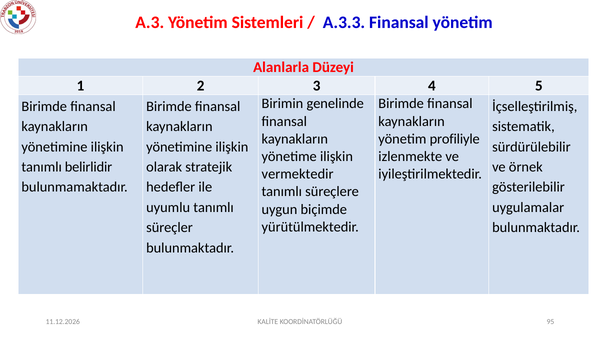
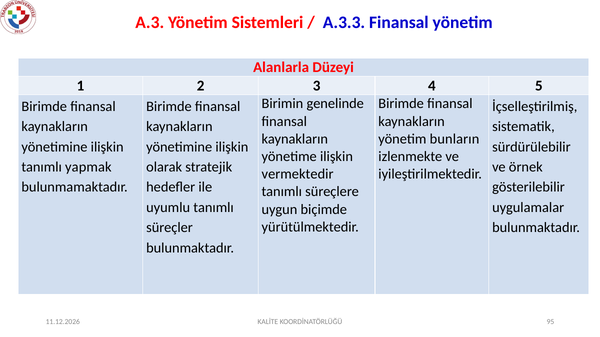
profiliyle: profiliyle -> bunların
belirlidir: belirlidir -> yapmak
